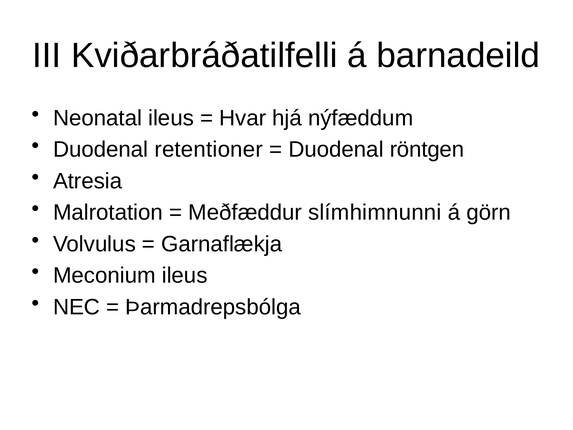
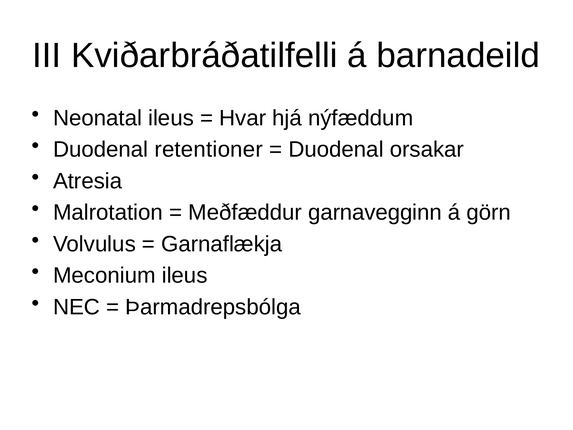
röntgen: röntgen -> orsakar
slímhimnunni: slímhimnunni -> garnavegginn
